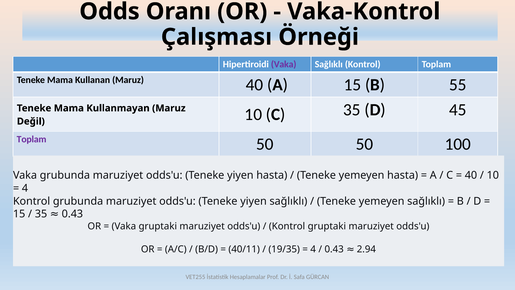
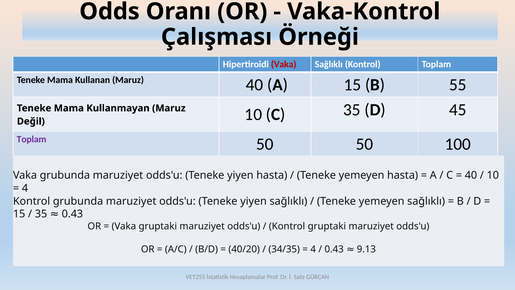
Vaka at (284, 64) colour: purple -> red
40/11: 40/11 -> 40/20
19/35: 19/35 -> 34/35
2.94: 2.94 -> 9.13
